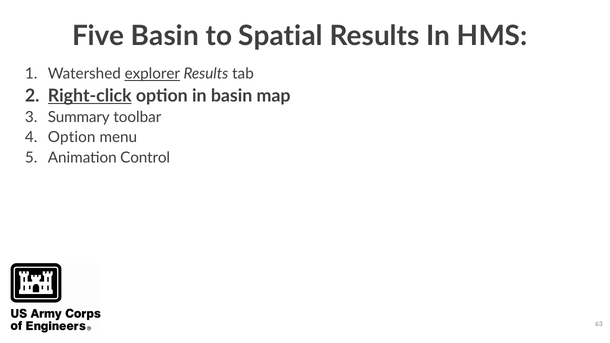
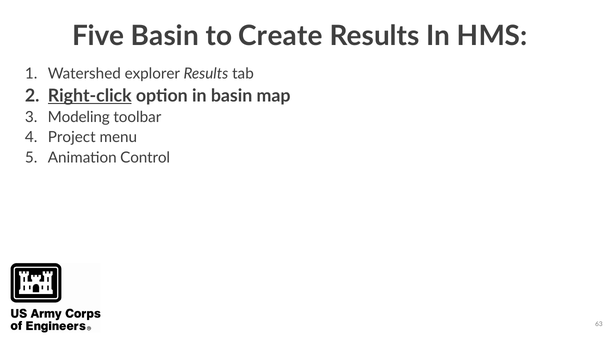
Spatial: Spatial -> Create
explorer underline: present -> none
Summary: Summary -> Modeling
Option at (72, 138): Option -> Project
